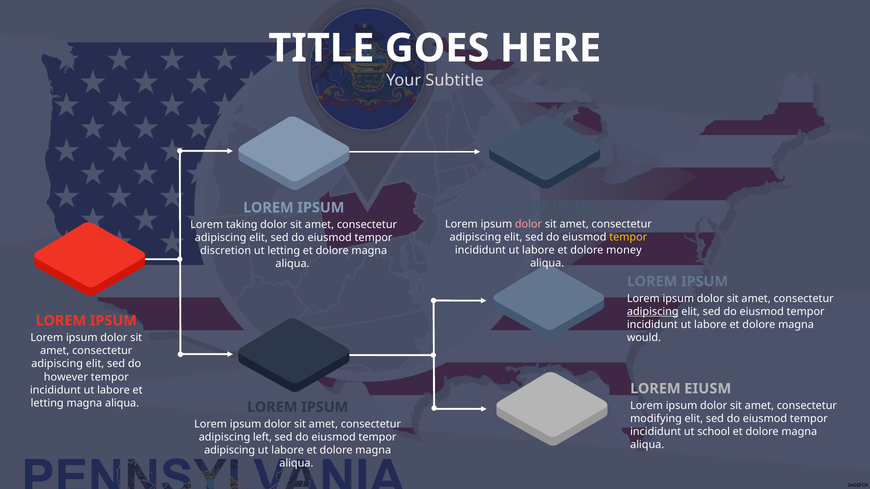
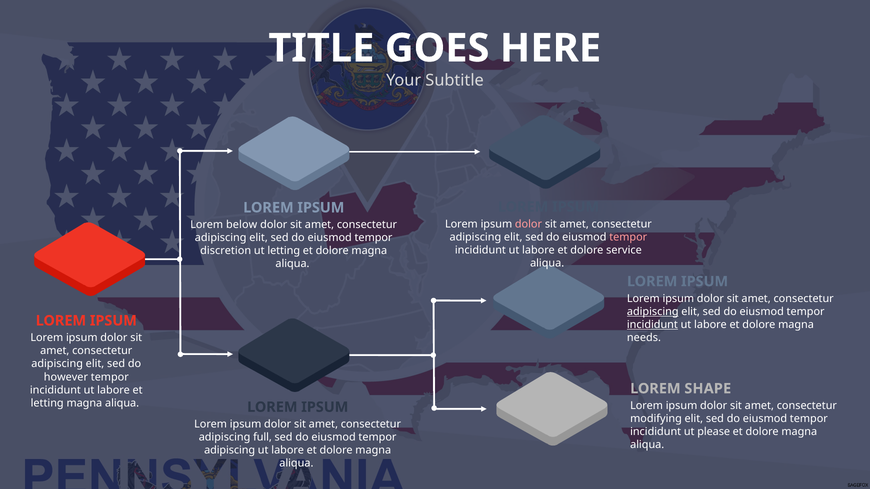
taking: taking -> below
tempor at (628, 237) colour: yellow -> pink
money: money -> service
incididunt at (652, 325) underline: none -> present
would: would -> needs
EIUSM: EIUSM -> SHAPE
school: school -> please
left: left -> full
